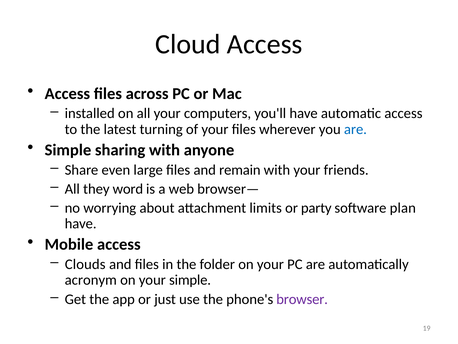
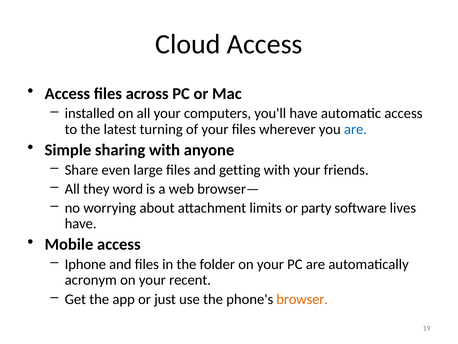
remain: remain -> getting
plan: plan -> lives
Clouds: Clouds -> Iphone
your simple: simple -> recent
browser colour: purple -> orange
